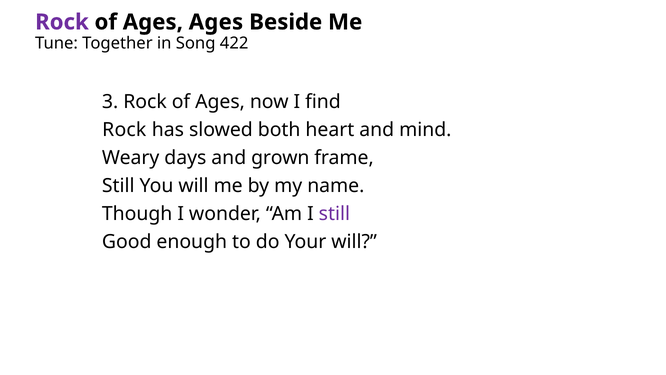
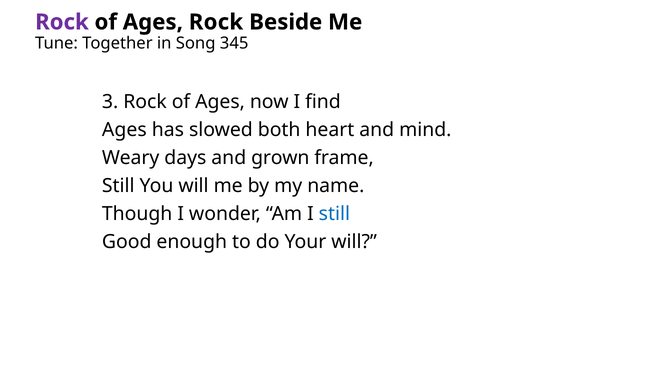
Ages Ages: Ages -> Rock
422: 422 -> 345
Rock at (124, 130): Rock -> Ages
still at (334, 214) colour: purple -> blue
